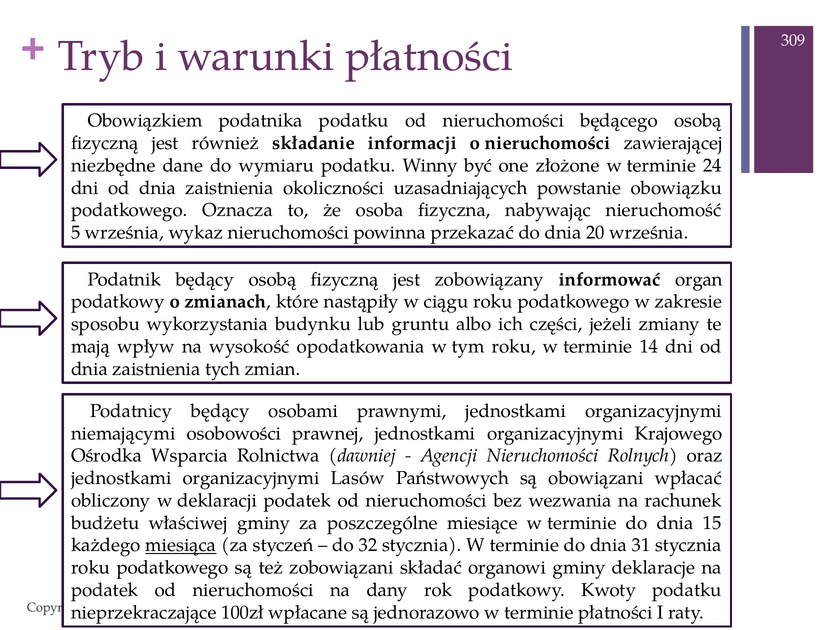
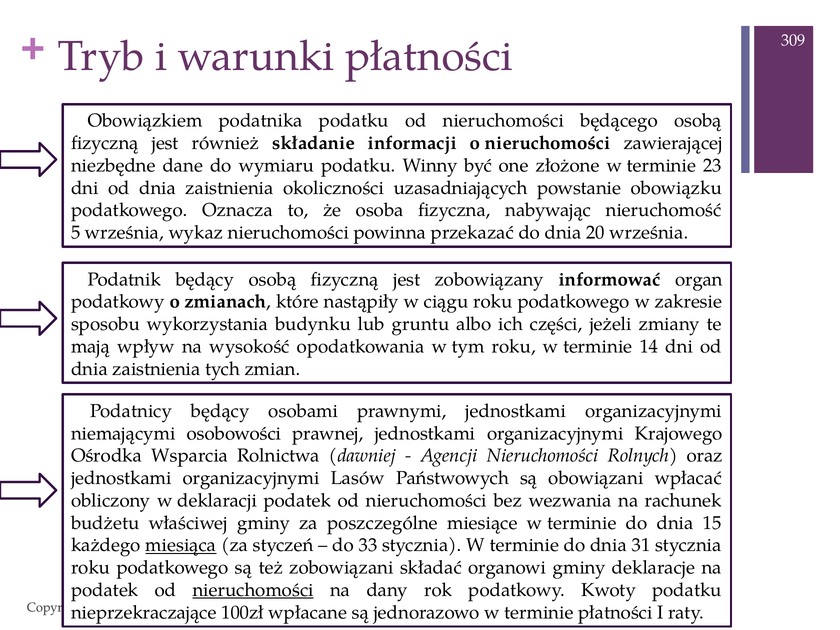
24: 24 -> 23
32: 32 -> 33
nieruchomości at (253, 590) underline: none -> present
